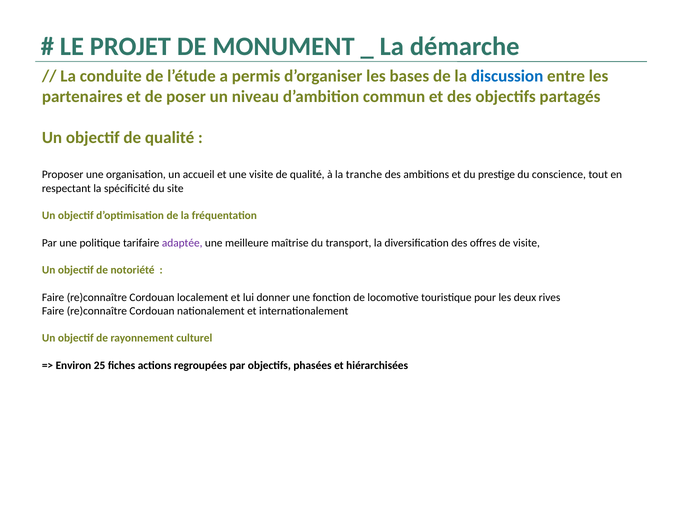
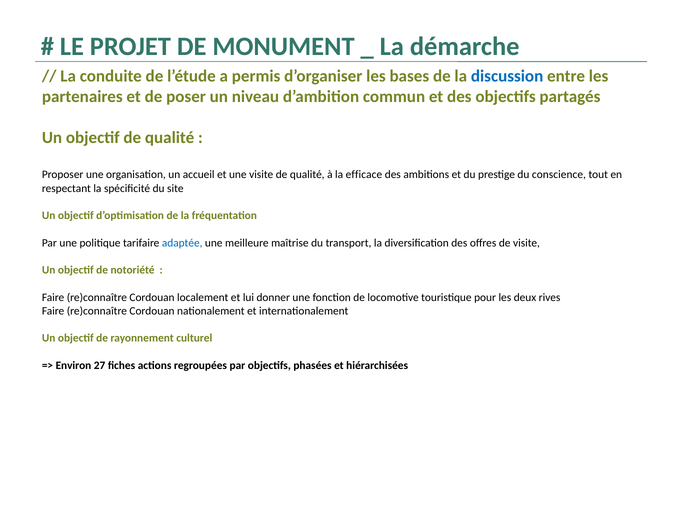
tranche: tranche -> efficace
adaptée colour: purple -> blue
25: 25 -> 27
